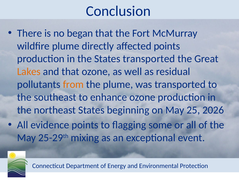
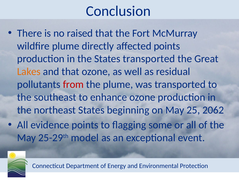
began: began -> raised
from colour: orange -> red
2026: 2026 -> 2062
mixing: mixing -> model
